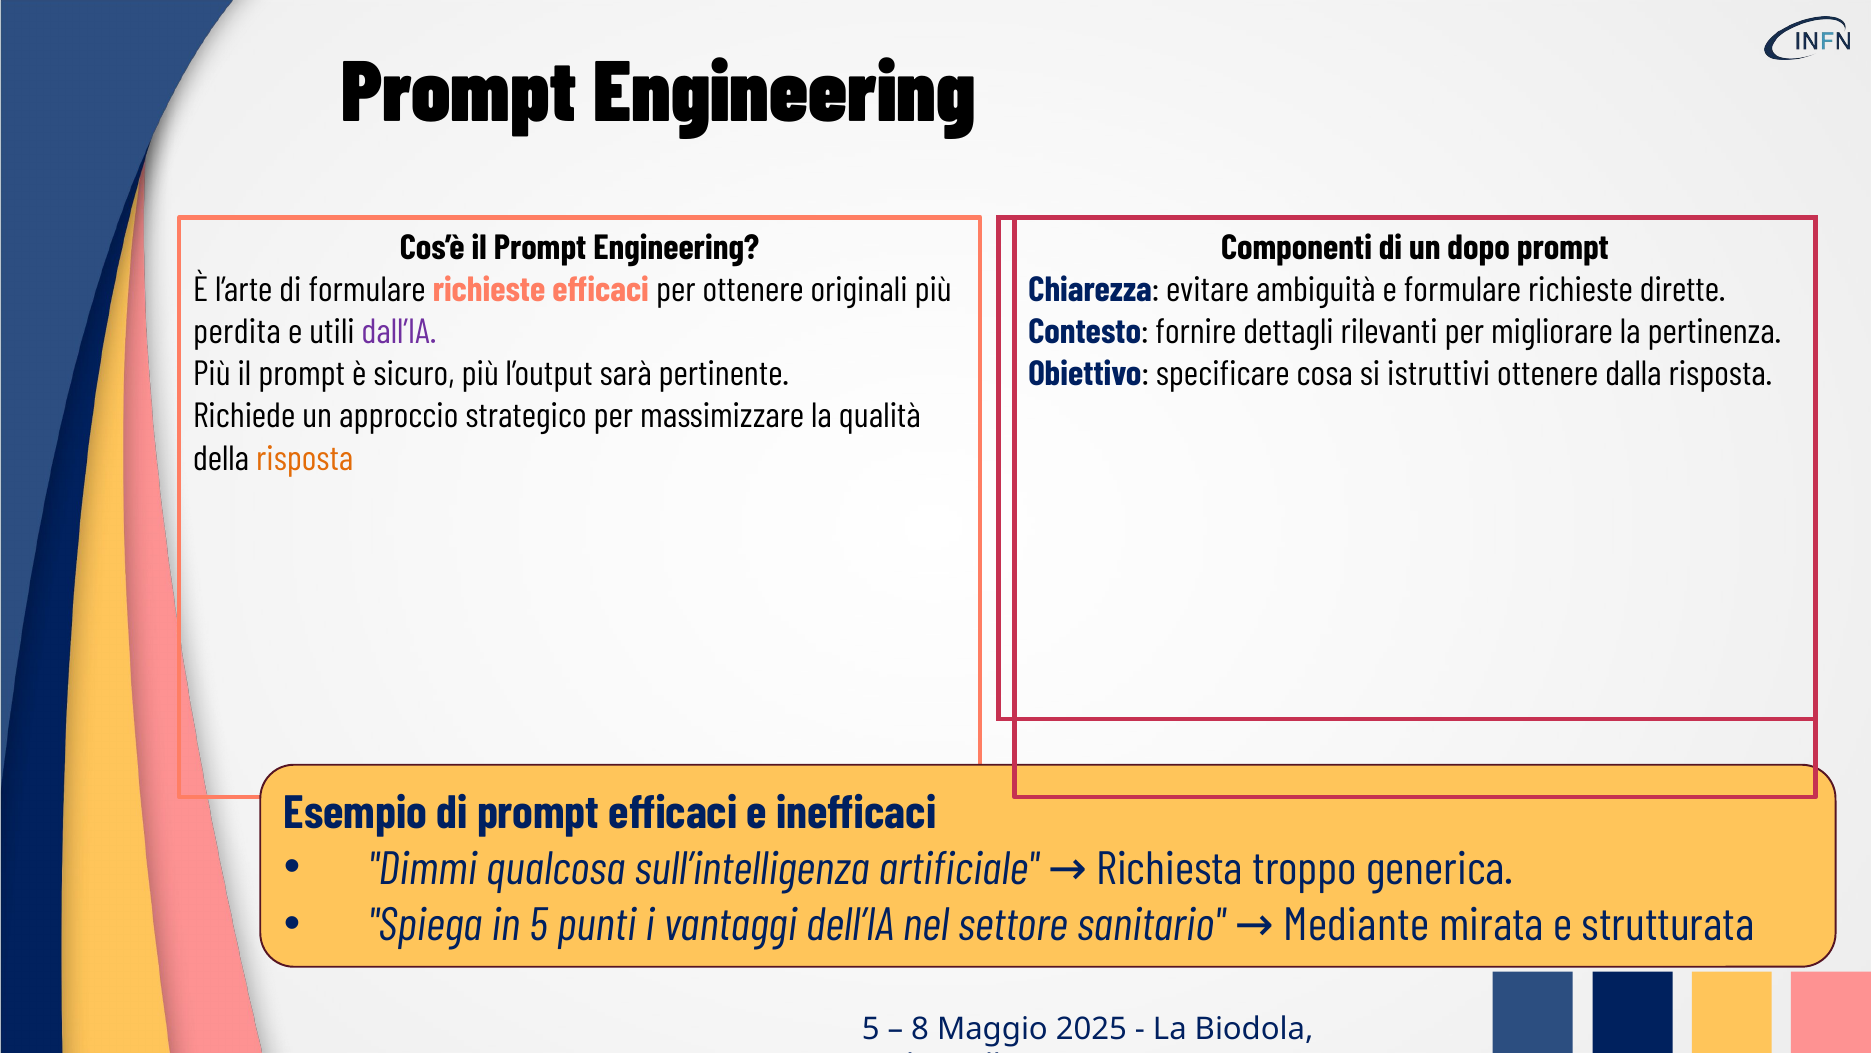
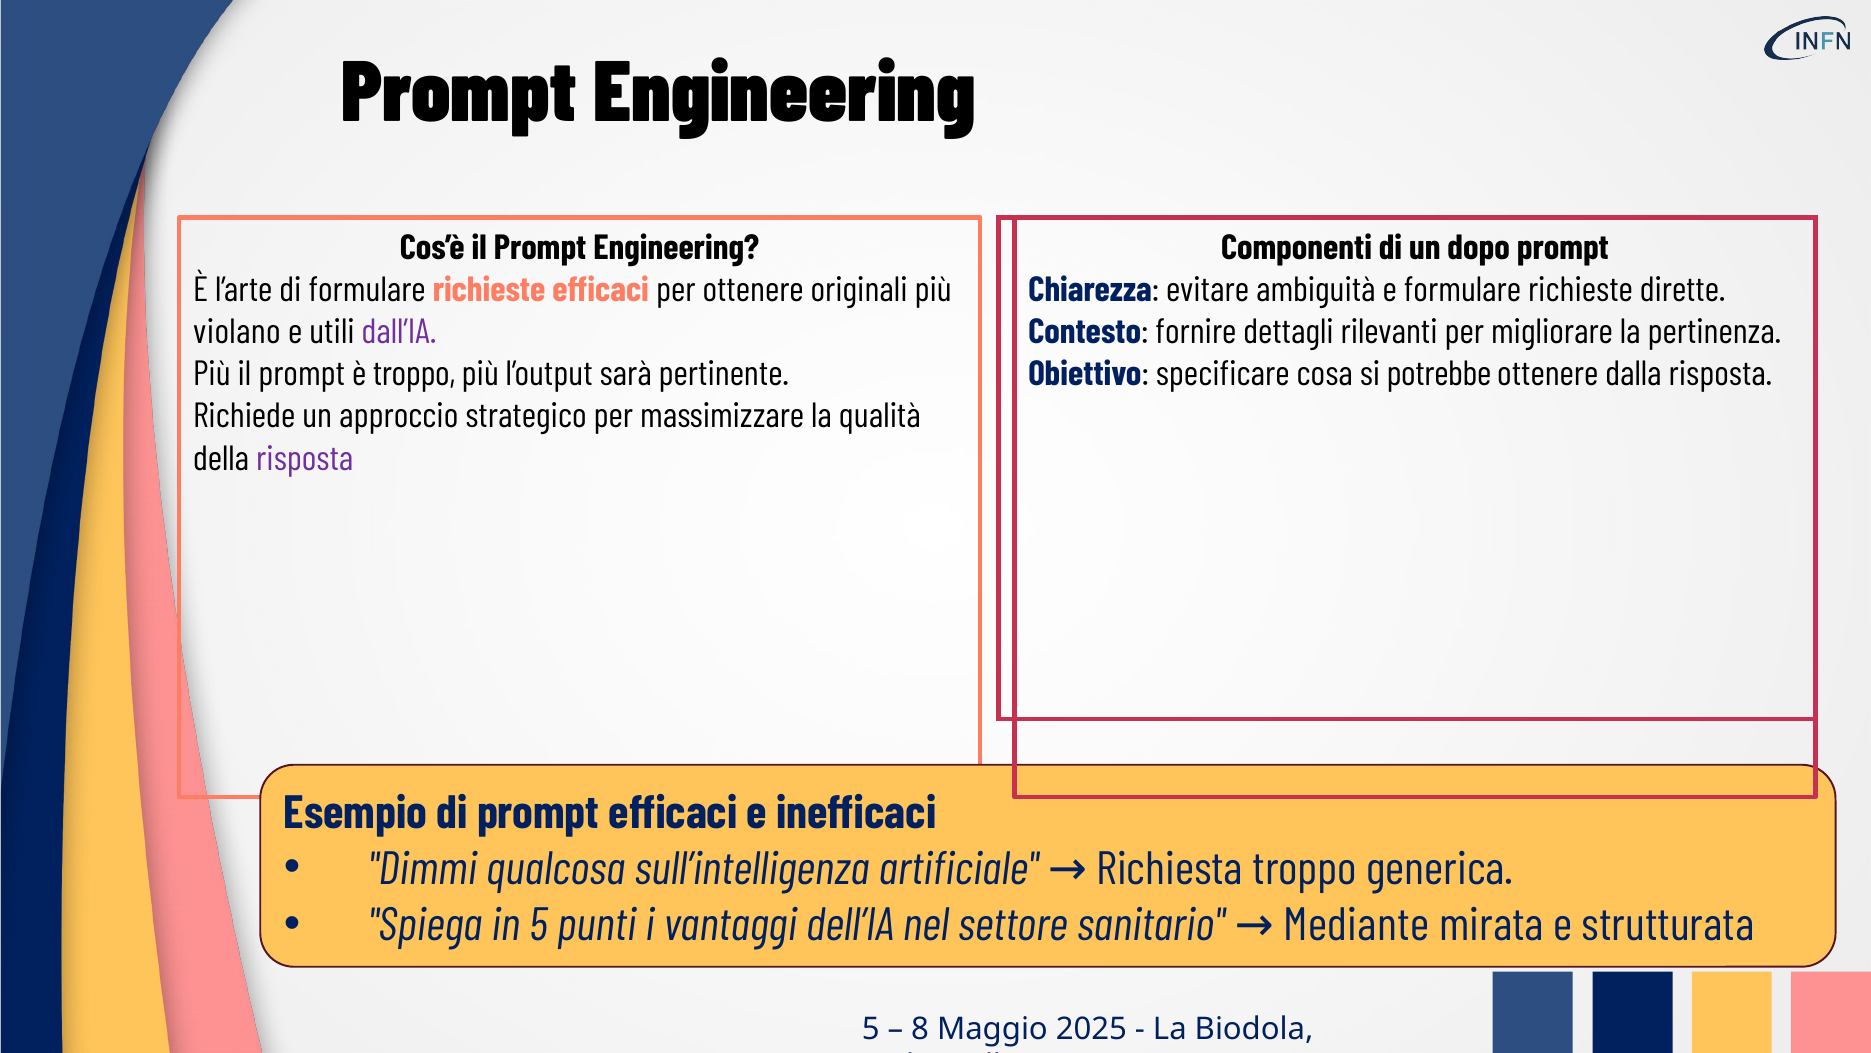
perdita: perdita -> violano
è sicuro: sicuro -> troppo
istruttivi: istruttivi -> potrebbe
risposta at (305, 458) colour: orange -> purple
